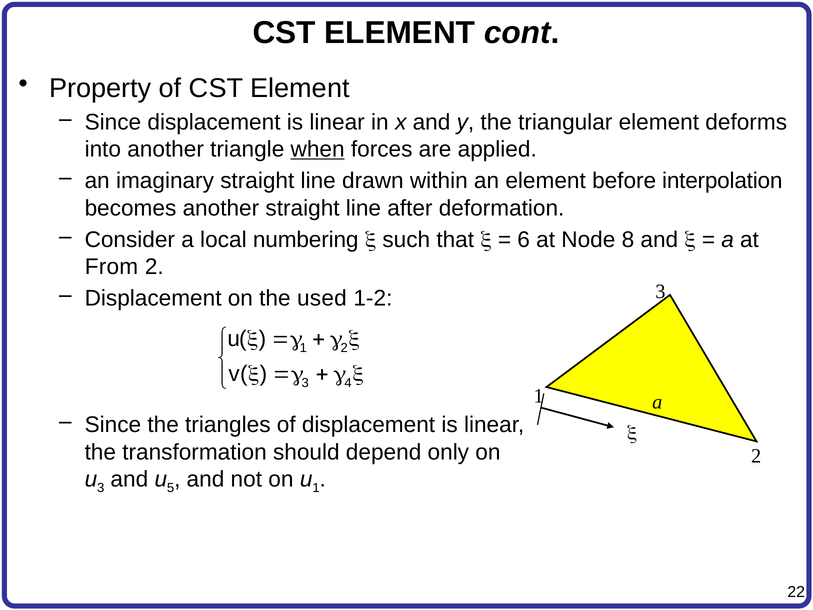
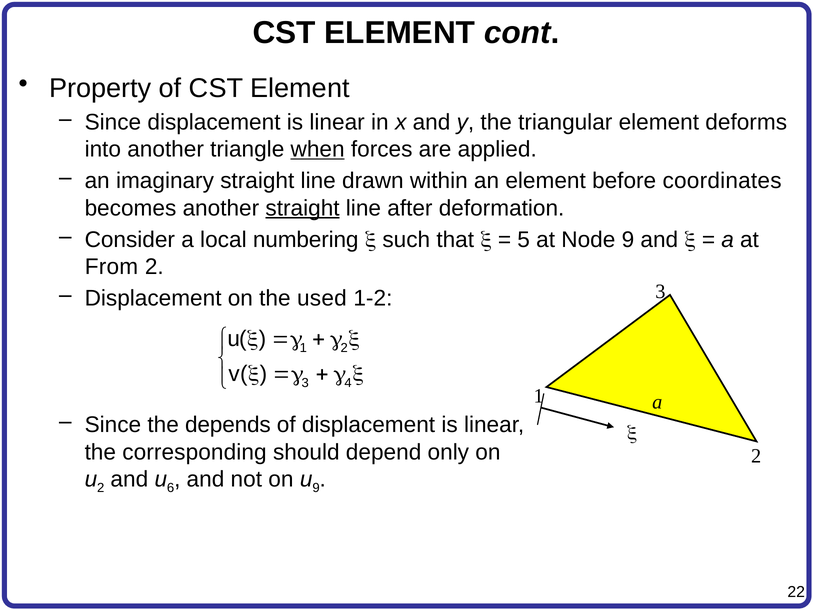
interpolation: interpolation -> coordinates
straight at (303, 208) underline: none -> present
6: 6 -> 5
Node 8: 8 -> 9
triangles: triangles -> depends
transformation: transformation -> corresponding
3 at (101, 488): 3 -> 2
5: 5 -> 6
1 at (316, 488): 1 -> 9
